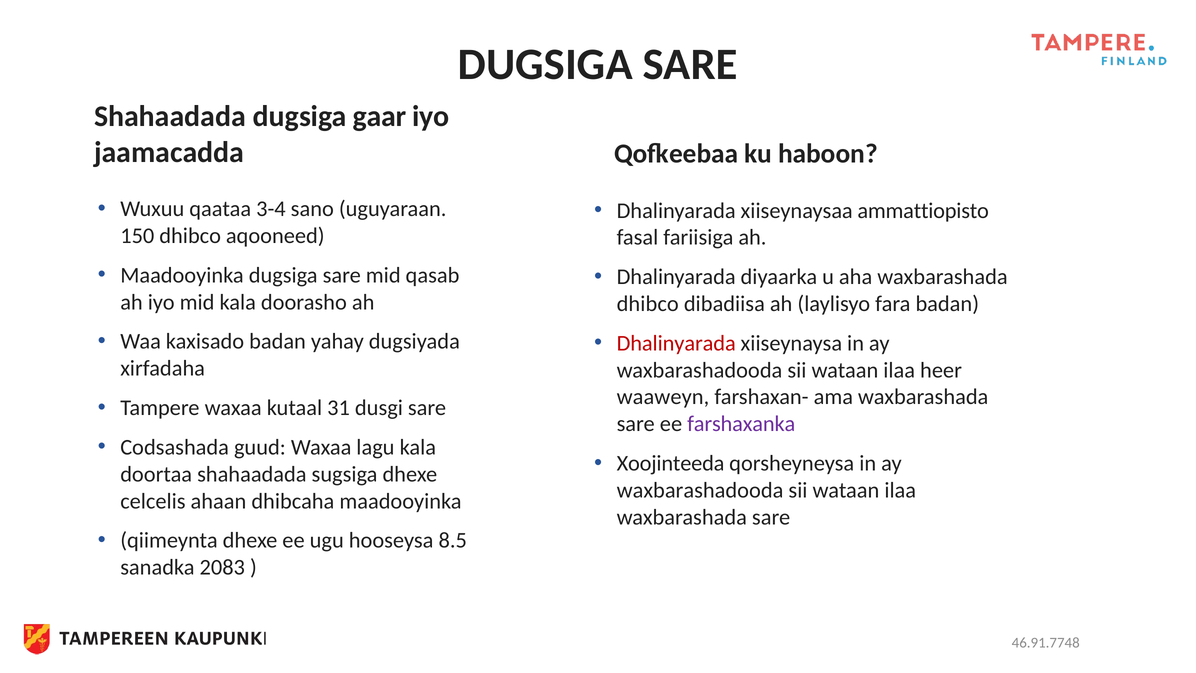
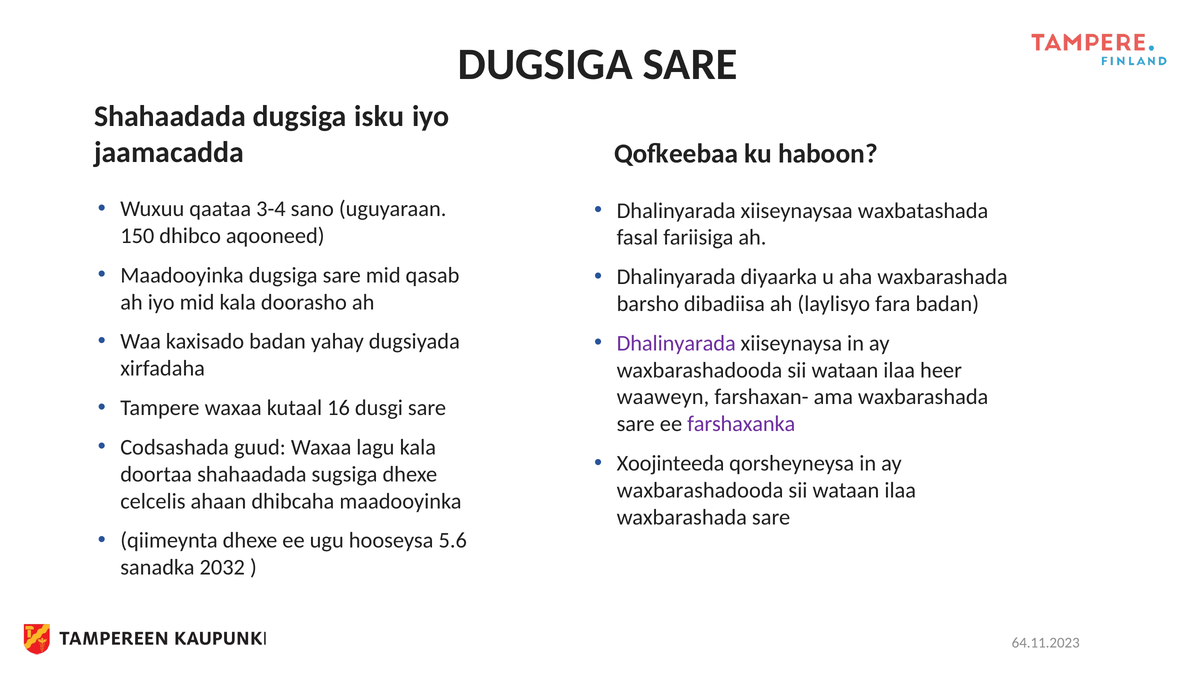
gaar: gaar -> isku
ammattiopisto: ammattiopisto -> waxbatashada
dhibco at (648, 304): dhibco -> barsho
Dhalinyarada at (676, 343) colour: red -> purple
31: 31 -> 16
8.5: 8.5 -> 5.6
2083: 2083 -> 2032
46.91.7748: 46.91.7748 -> 64.11.2023
